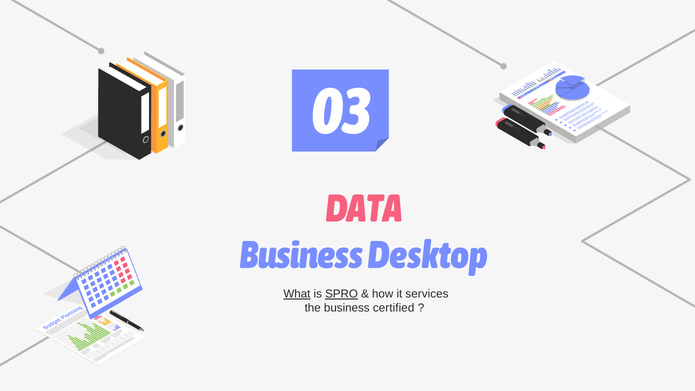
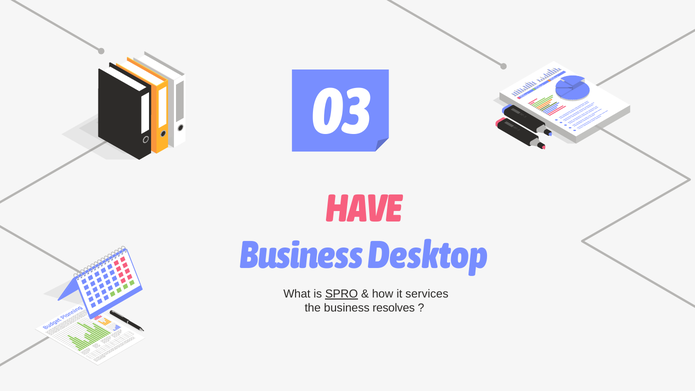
DATA: DATA -> HAVE
What underline: present -> none
certified: certified -> resolves
